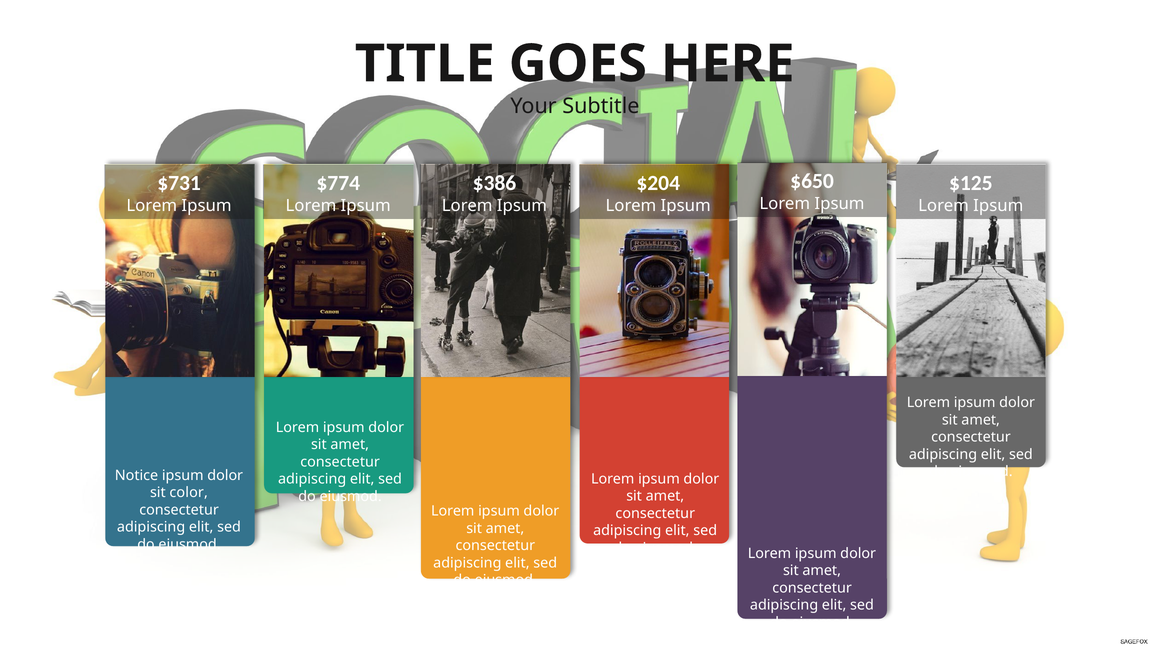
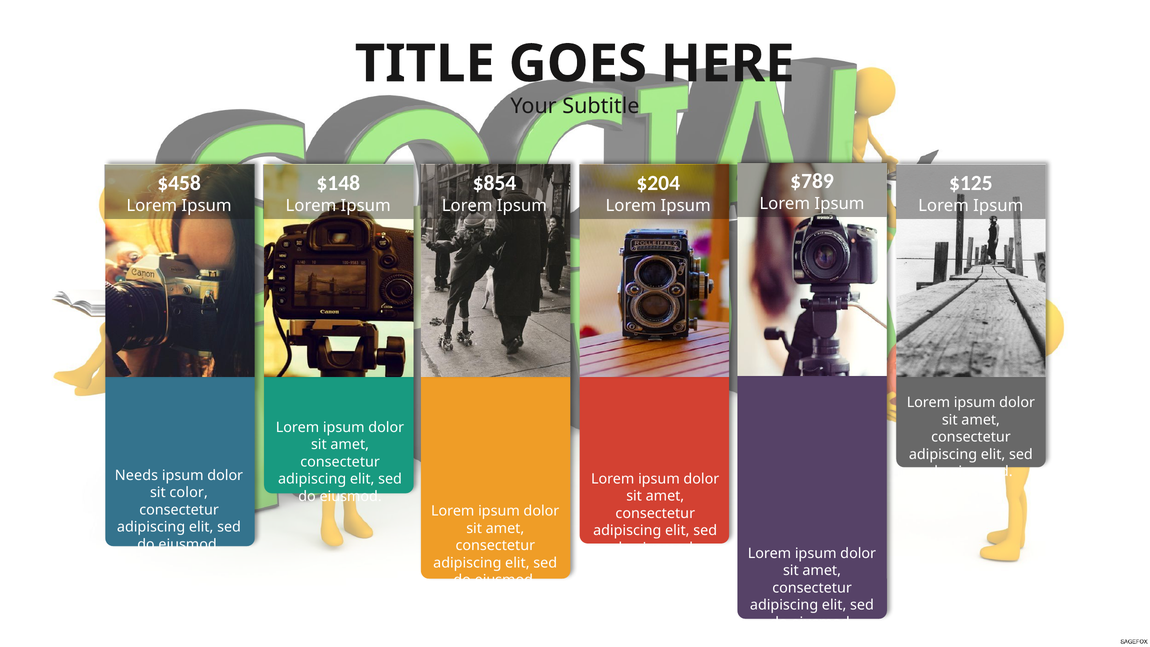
$650: $650 -> $789
$731: $731 -> $458
$774: $774 -> $148
$386: $386 -> $854
Notice: Notice -> Needs
